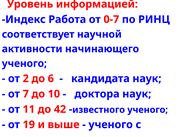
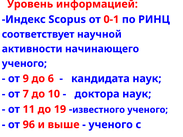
Работа: Работа -> Scopus
0-7: 0-7 -> 0-1
2: 2 -> 9
42: 42 -> 19
19: 19 -> 96
